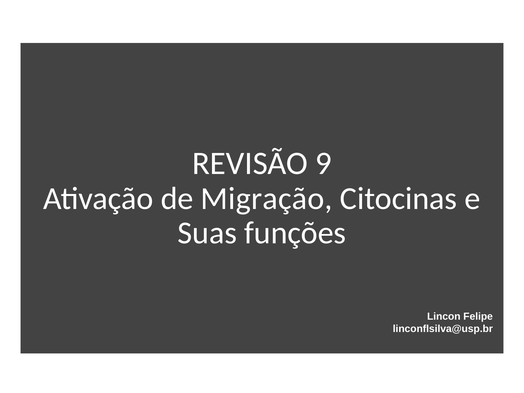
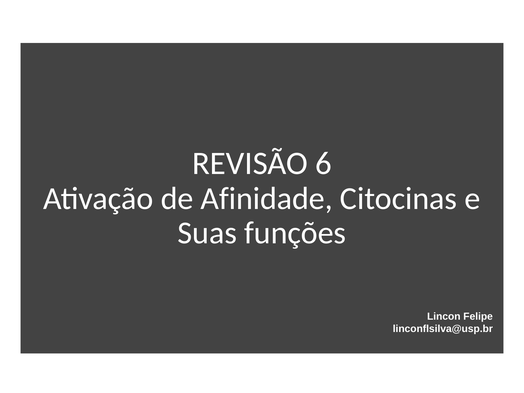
9: 9 -> 6
Migração: Migração -> Afinidade
